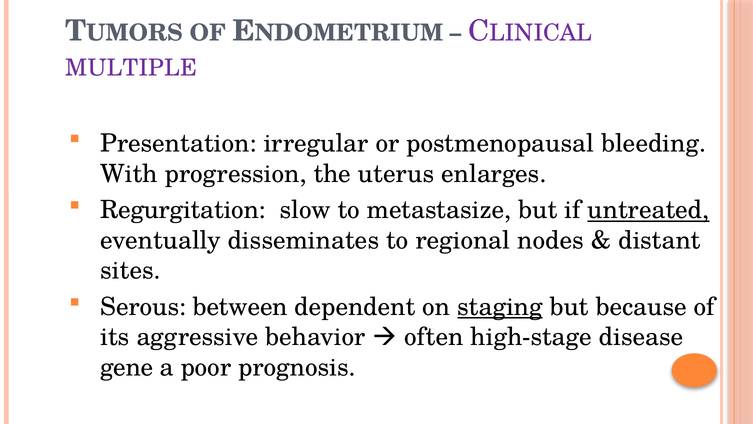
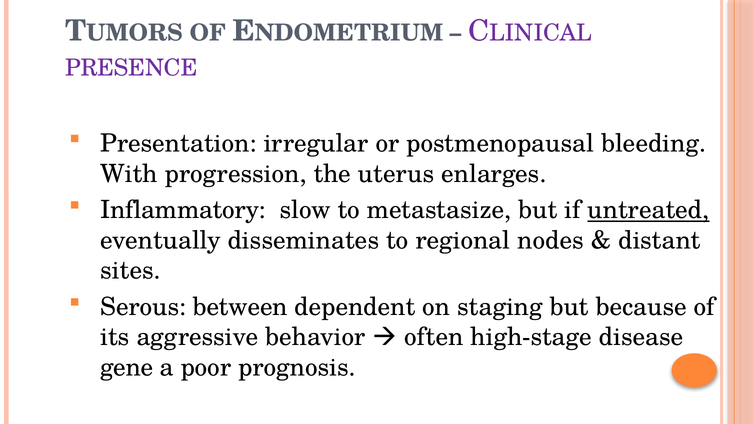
MULTIPLE: MULTIPLE -> PRESENCE
Regurgitation: Regurgitation -> Inflammatory
staging underline: present -> none
